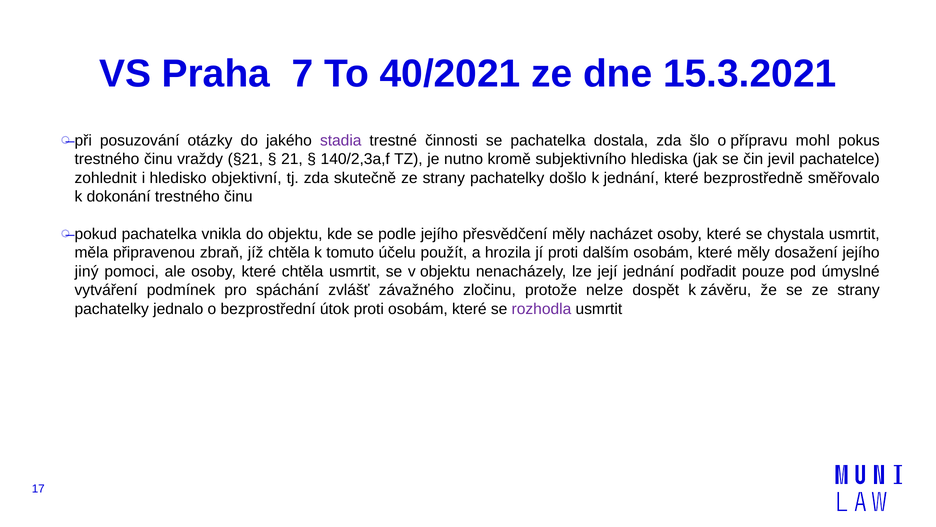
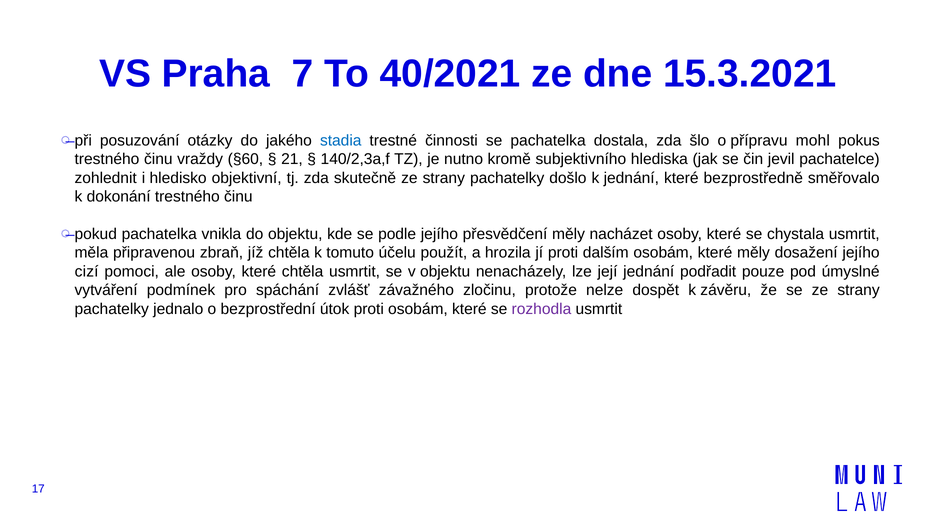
stadia colour: purple -> blue
§21: §21 -> §60
jiný: jiný -> cizí
